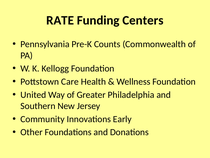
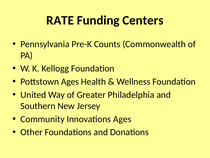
Pottstown Care: Care -> Ages
Innovations Early: Early -> Ages
